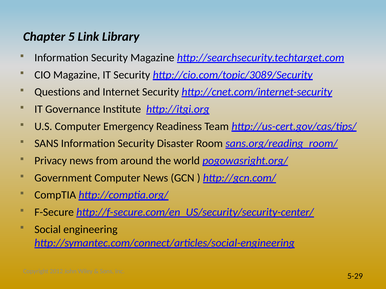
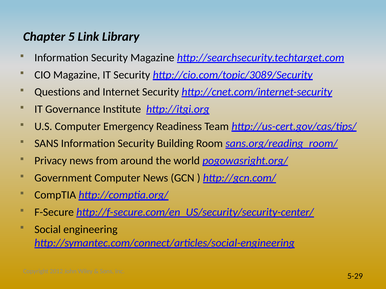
Disaster: Disaster -> Building
